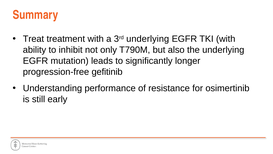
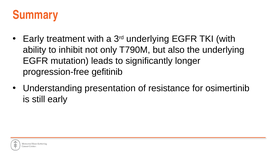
Treat at (33, 39): Treat -> Early
performance: performance -> presentation
